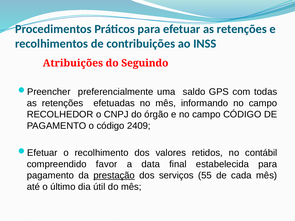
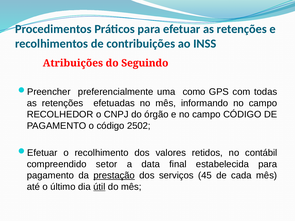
saldo: saldo -> como
2409: 2409 -> 2502
favor: favor -> setor
55: 55 -> 45
útil underline: none -> present
